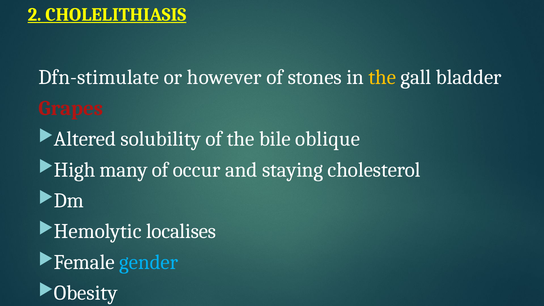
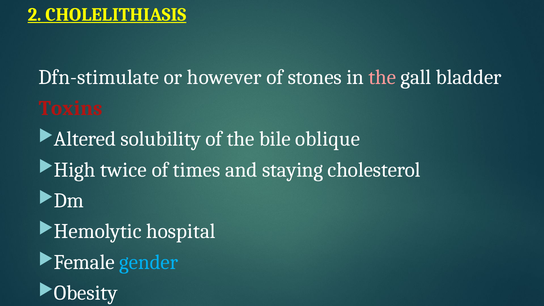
the at (382, 77) colour: yellow -> pink
Grapes: Grapes -> Toxins
many: many -> twice
occur: occur -> times
localises: localises -> hospital
